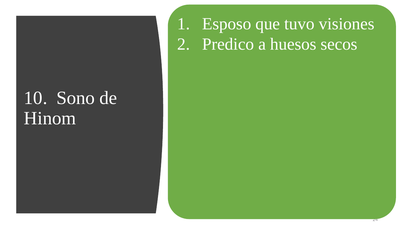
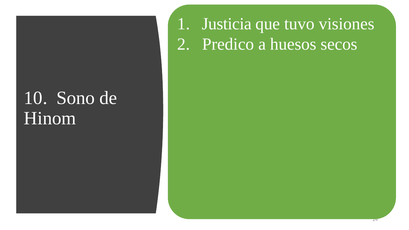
Esposo: Esposo -> Justicia
